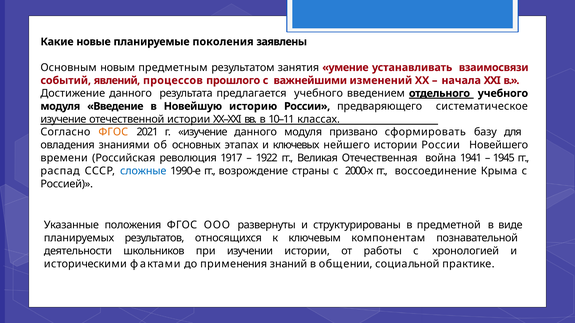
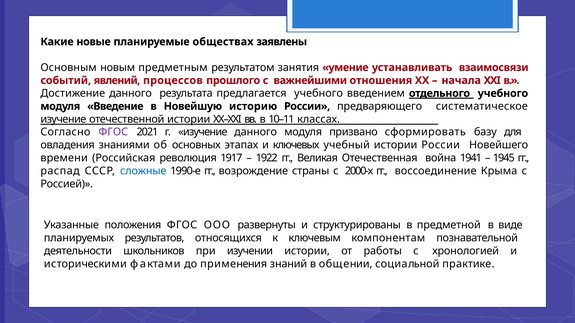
поколения: поколения -> обществах
изменений: изменений -> отношения
ФГОС at (113, 132) colour: orange -> purple
нейшего: нейшего -> учебный
